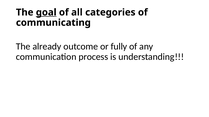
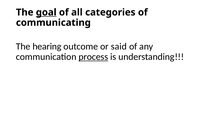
already: already -> hearing
fully: fully -> said
process underline: none -> present
